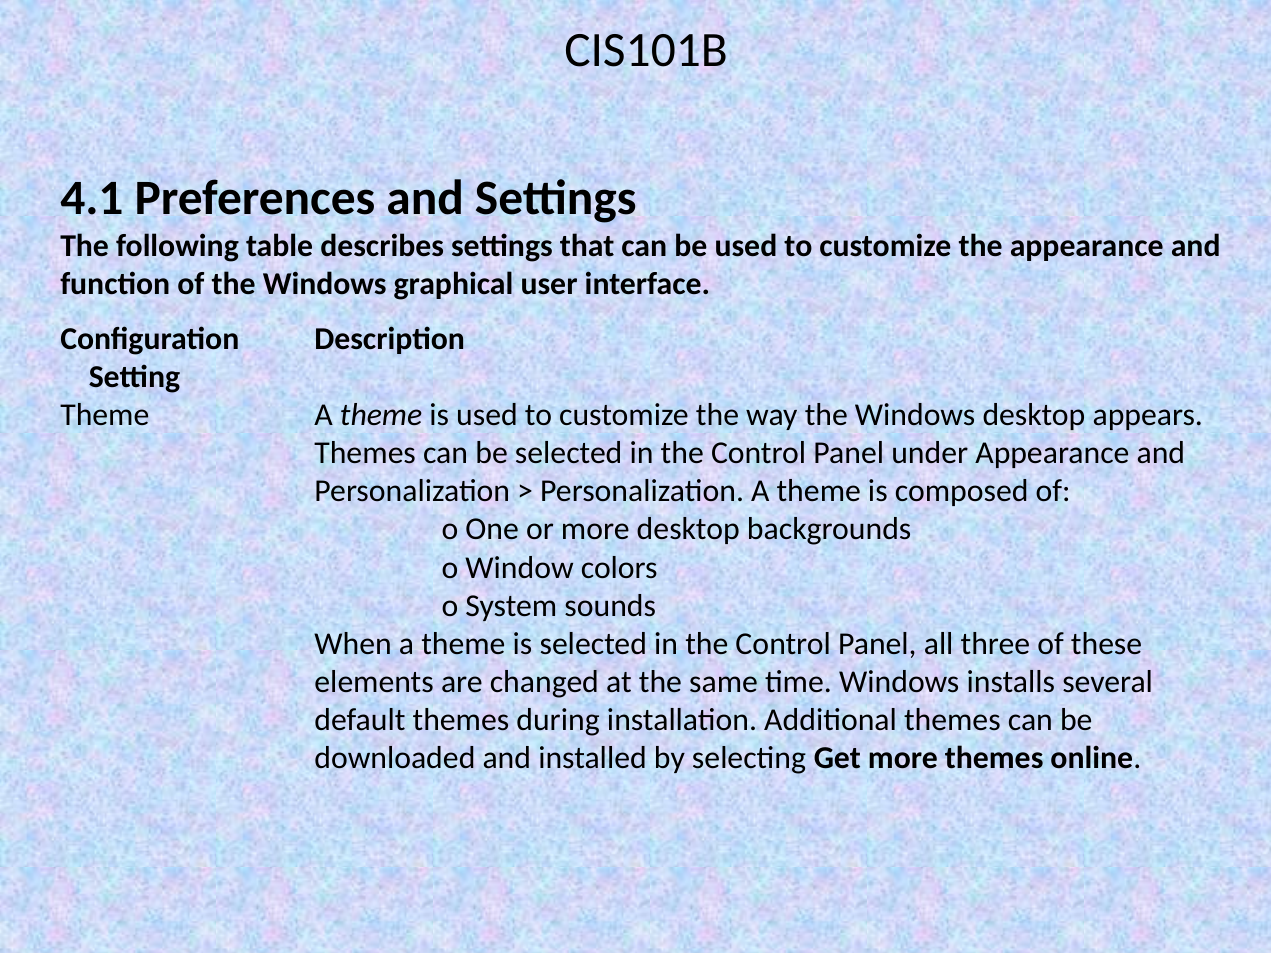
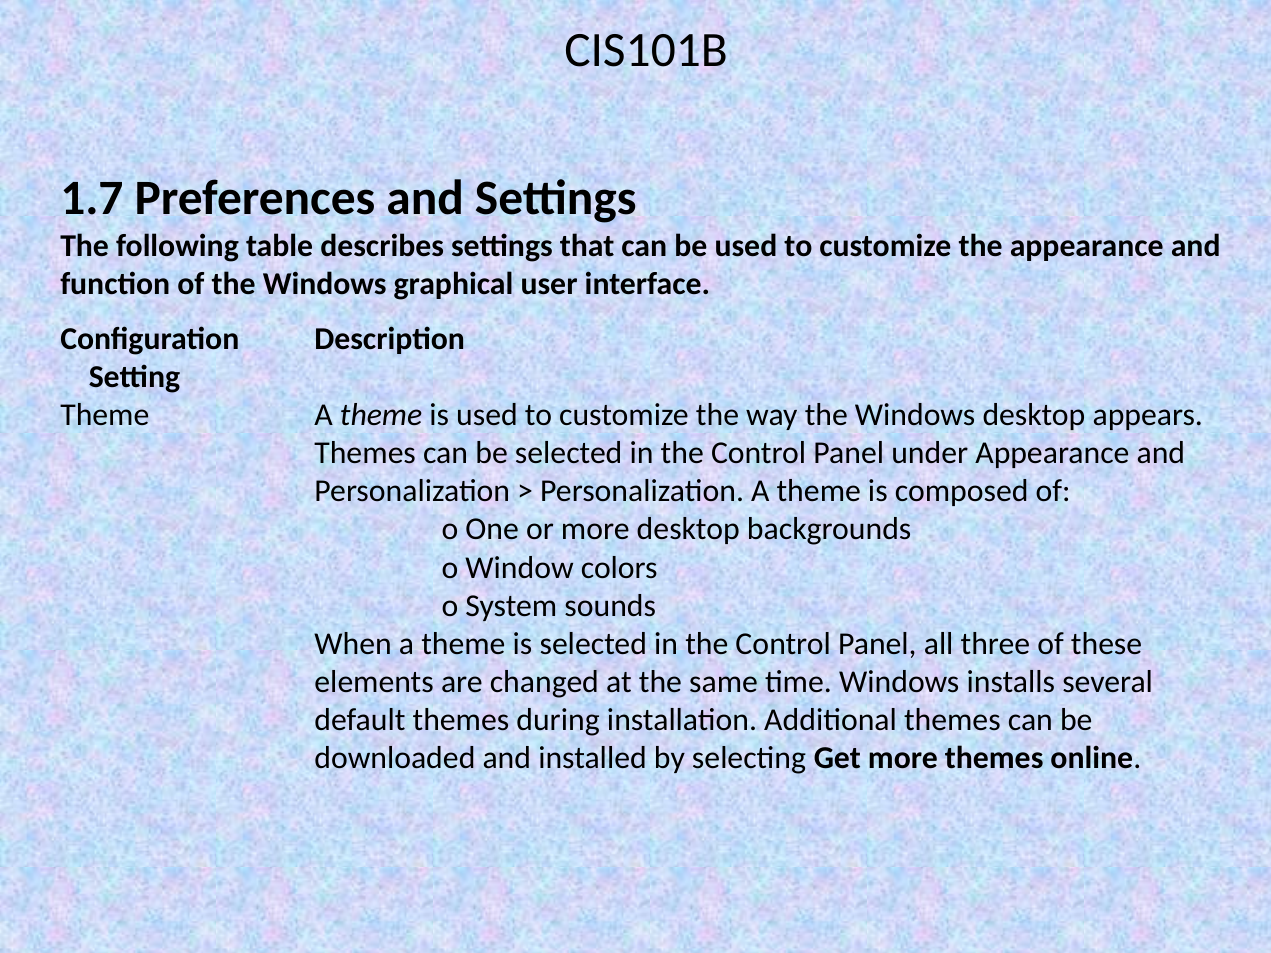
4.1: 4.1 -> 1.7
